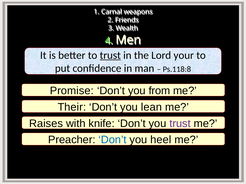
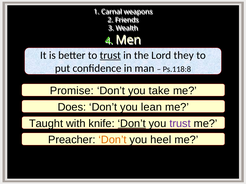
your: your -> they
from: from -> take
Their: Their -> Does
Raises: Raises -> Taught
Don’t at (132, 124) underline: none -> present
Don’t at (113, 140) colour: blue -> orange
